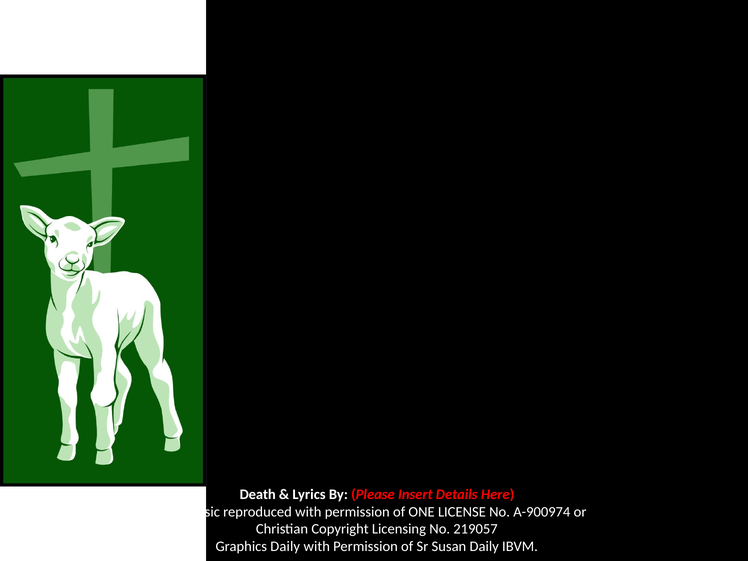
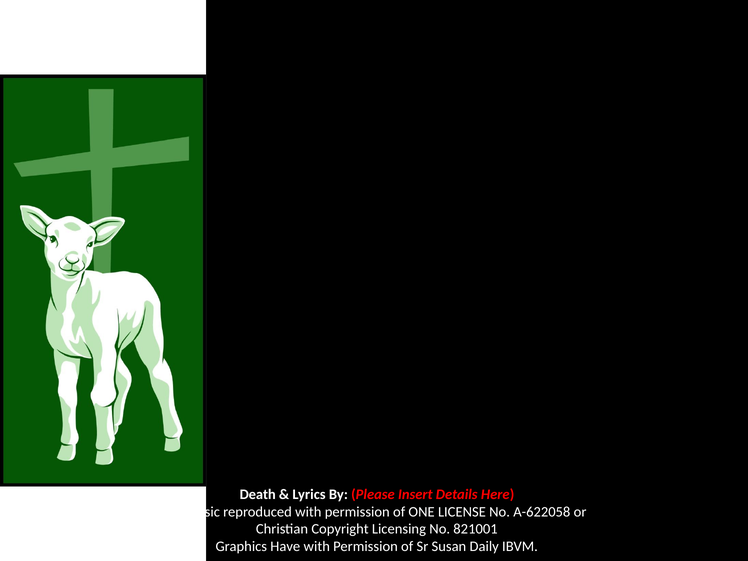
A-900974: A-900974 -> A-622058
219057: 219057 -> 821001
Graphics Daily: Daily -> Have
